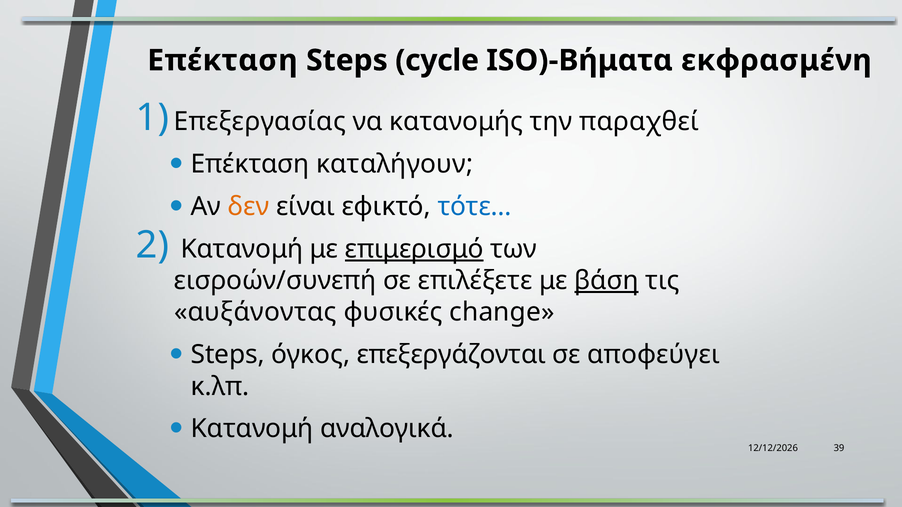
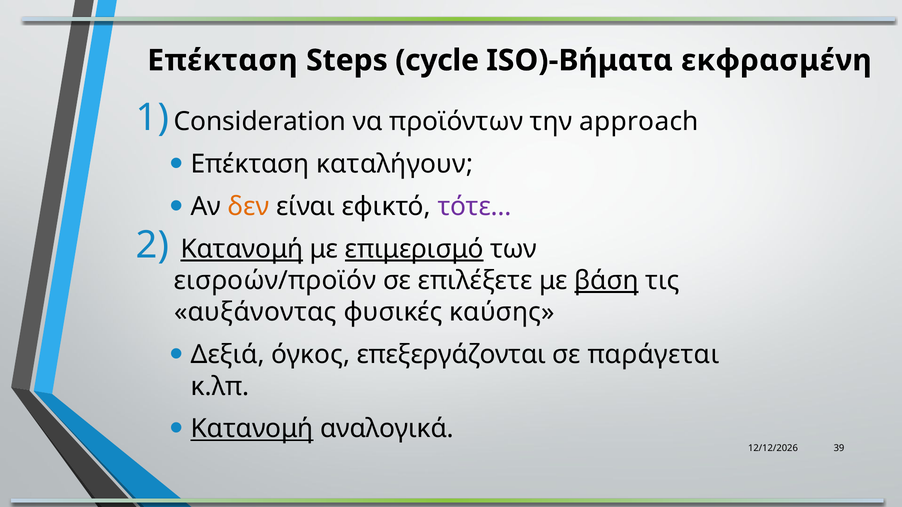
Επεξεργασίας: Επεξεργασίας -> Consideration
κατανομής: κατανομής -> προϊόντων
παραχθεί: παραχθεί -> approach
τότε… colour: blue -> purple
Κατανομή at (242, 249) underline: none -> present
εισροών/συνεπή: εισροών/συνεπή -> εισροών/προϊόν
change: change -> καύσης
Steps at (228, 355): Steps -> Δεξιά
αποφεύγει: αποφεύγει -> παράγεται
Κατανομή at (252, 429) underline: none -> present
